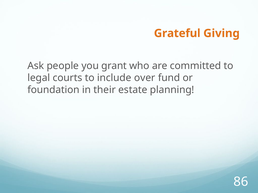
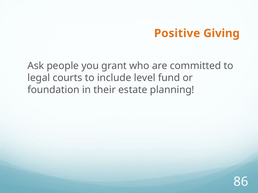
Grateful: Grateful -> Positive
over: over -> level
